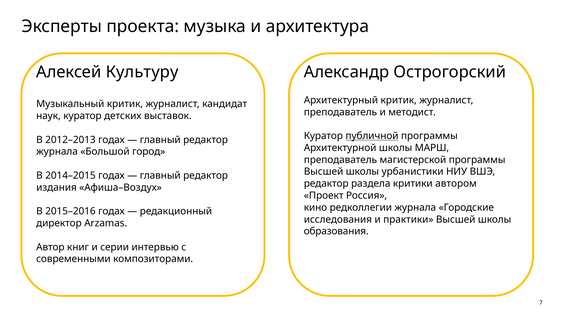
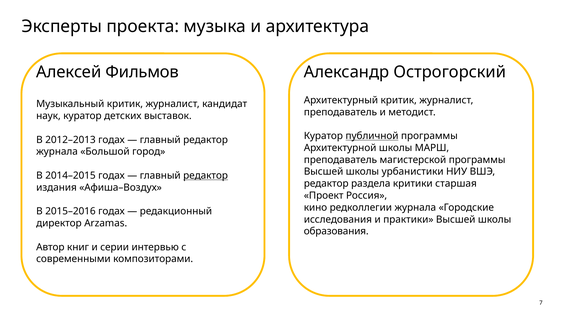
Культуру: Культуру -> Фильмов
редактор at (206, 175) underline: none -> present
автором: автором -> старшая
